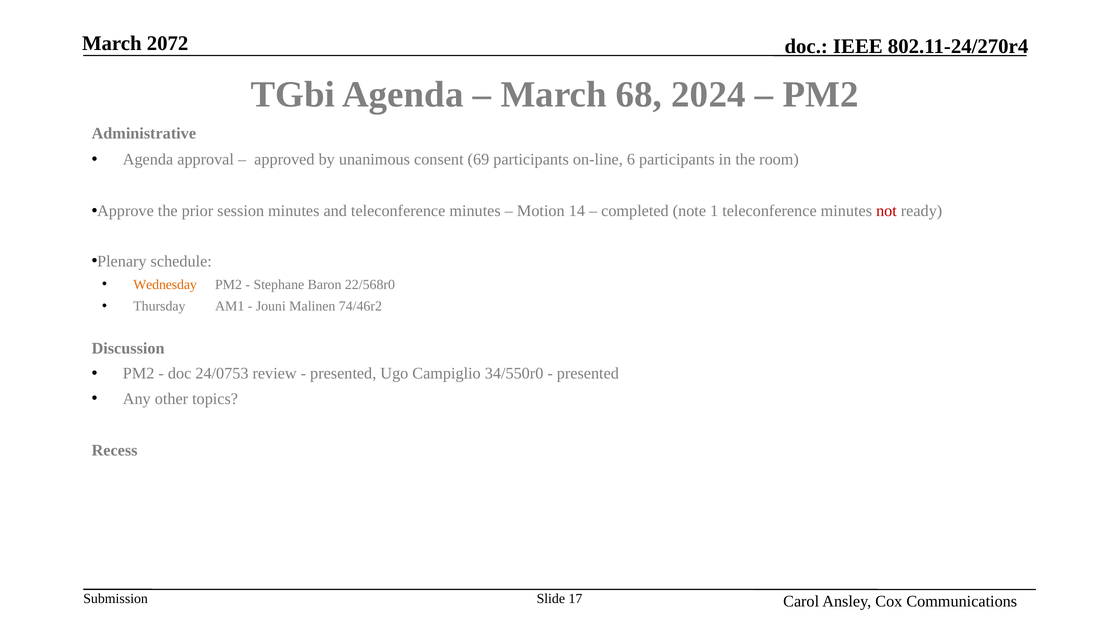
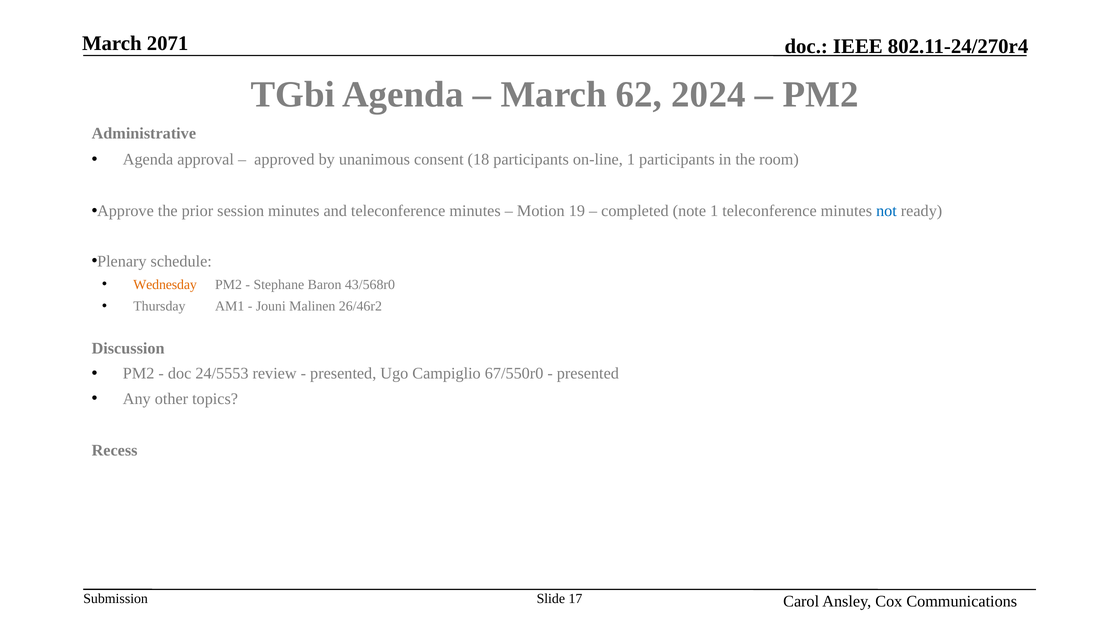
2072: 2072 -> 2071
68: 68 -> 62
69: 69 -> 18
on-line 6: 6 -> 1
14: 14 -> 19
not colour: red -> blue
22/568r0: 22/568r0 -> 43/568r0
74/46r2: 74/46r2 -> 26/46r2
24/0753: 24/0753 -> 24/5553
34/550r0: 34/550r0 -> 67/550r0
